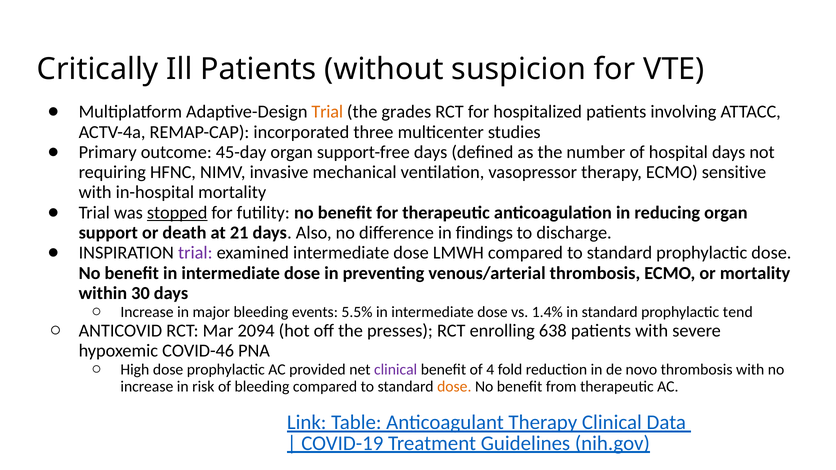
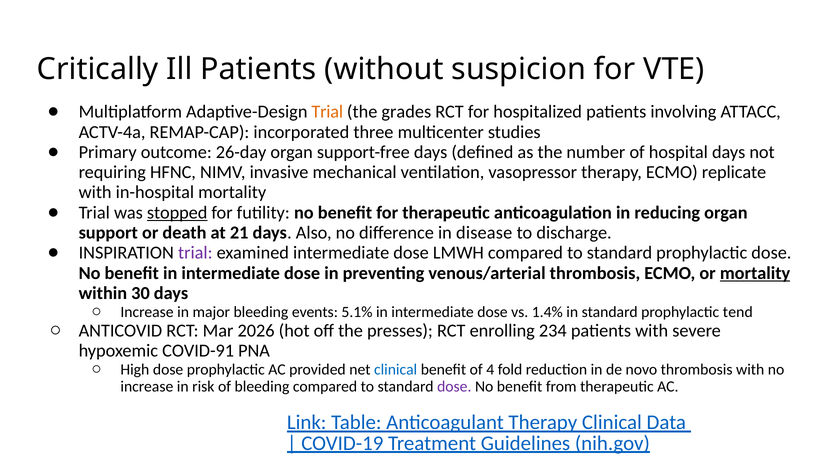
45-day: 45-day -> 26-day
sensitive: sensitive -> replicate
findings: findings -> disease
mortality at (755, 273) underline: none -> present
5.5%: 5.5% -> 5.1%
2094: 2094 -> 2026
638: 638 -> 234
COVID-46: COVID-46 -> COVID-91
clinical at (396, 370) colour: purple -> blue
dose at (454, 387) colour: orange -> purple
